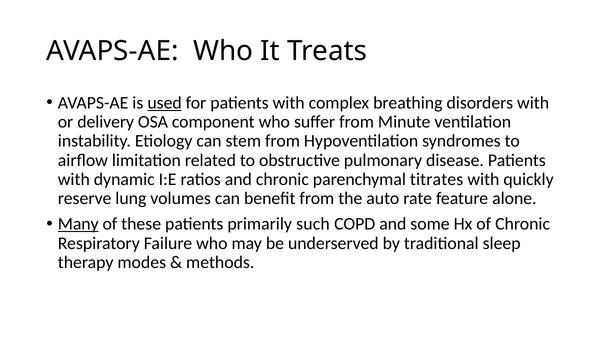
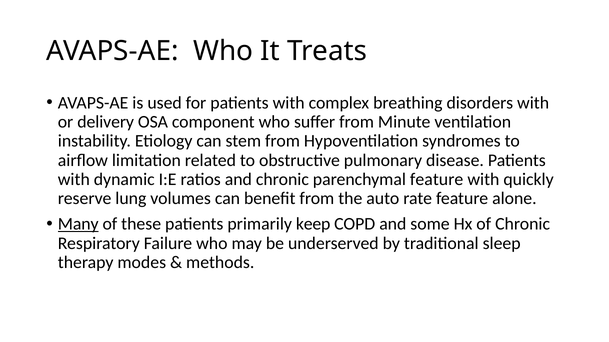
used underline: present -> none
parenchymal titrates: titrates -> feature
such: such -> keep
